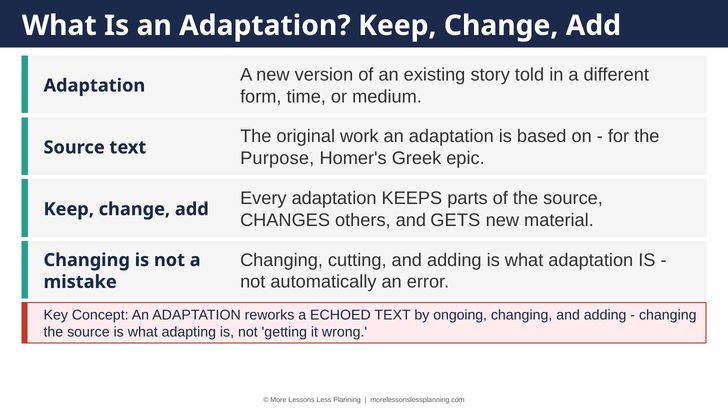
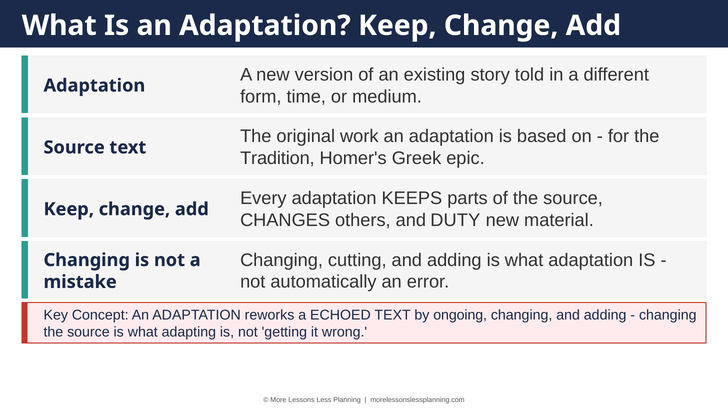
Purpose: Purpose -> Tradition
GETS: GETS -> DUTY
